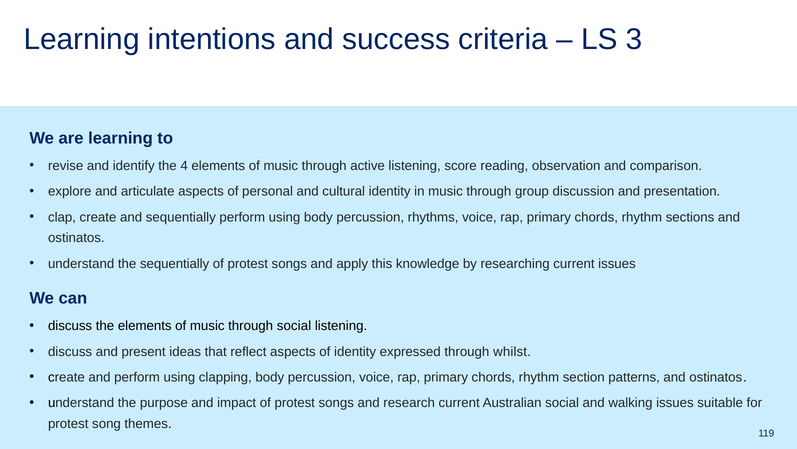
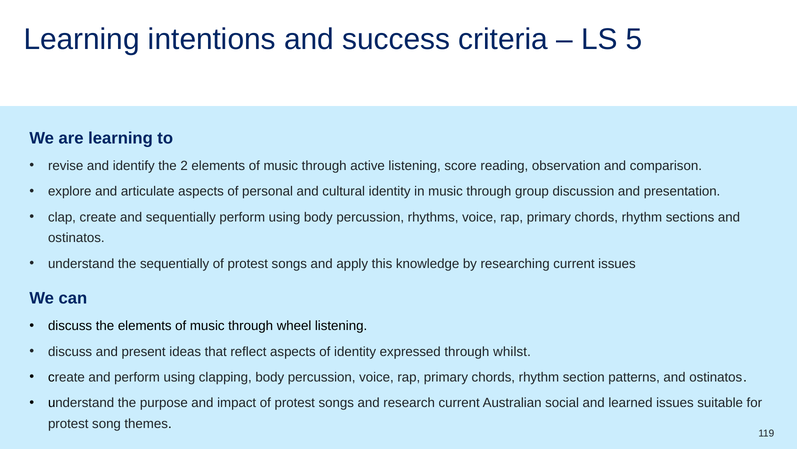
3: 3 -> 5
4: 4 -> 2
through social: social -> wheel
walking: walking -> learned
